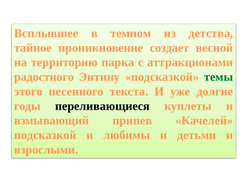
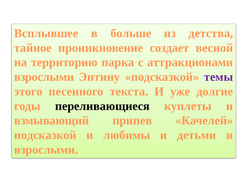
темпом: темпом -> больше
радостного at (44, 77): радостного -> взрослыми
темы colour: green -> purple
